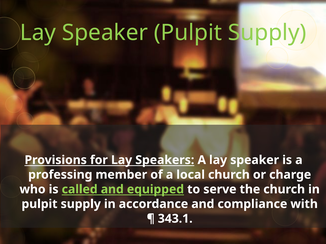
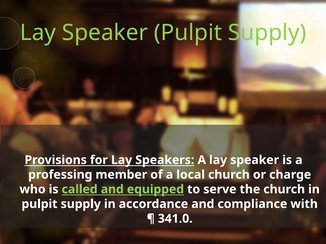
343.1: 343.1 -> 341.0
